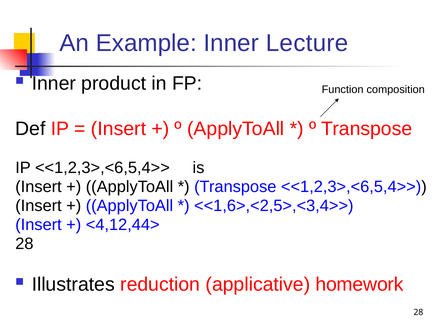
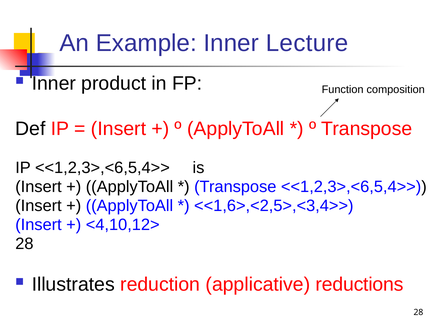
<4,12,44>: <4,12,44> -> <4,10,12>
homework: homework -> reductions
